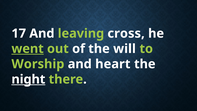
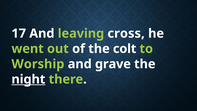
went underline: present -> none
will: will -> colt
heart: heart -> grave
